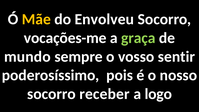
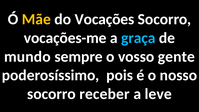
Envolveu: Envolveu -> Vocações
graça colour: light green -> light blue
sentir: sentir -> gente
logo: logo -> leve
